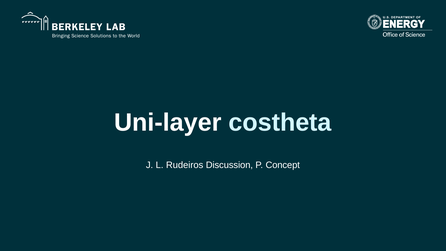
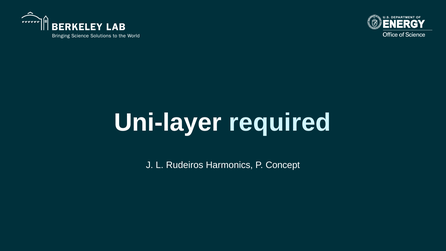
costheta: costheta -> required
Discussion: Discussion -> Harmonics
